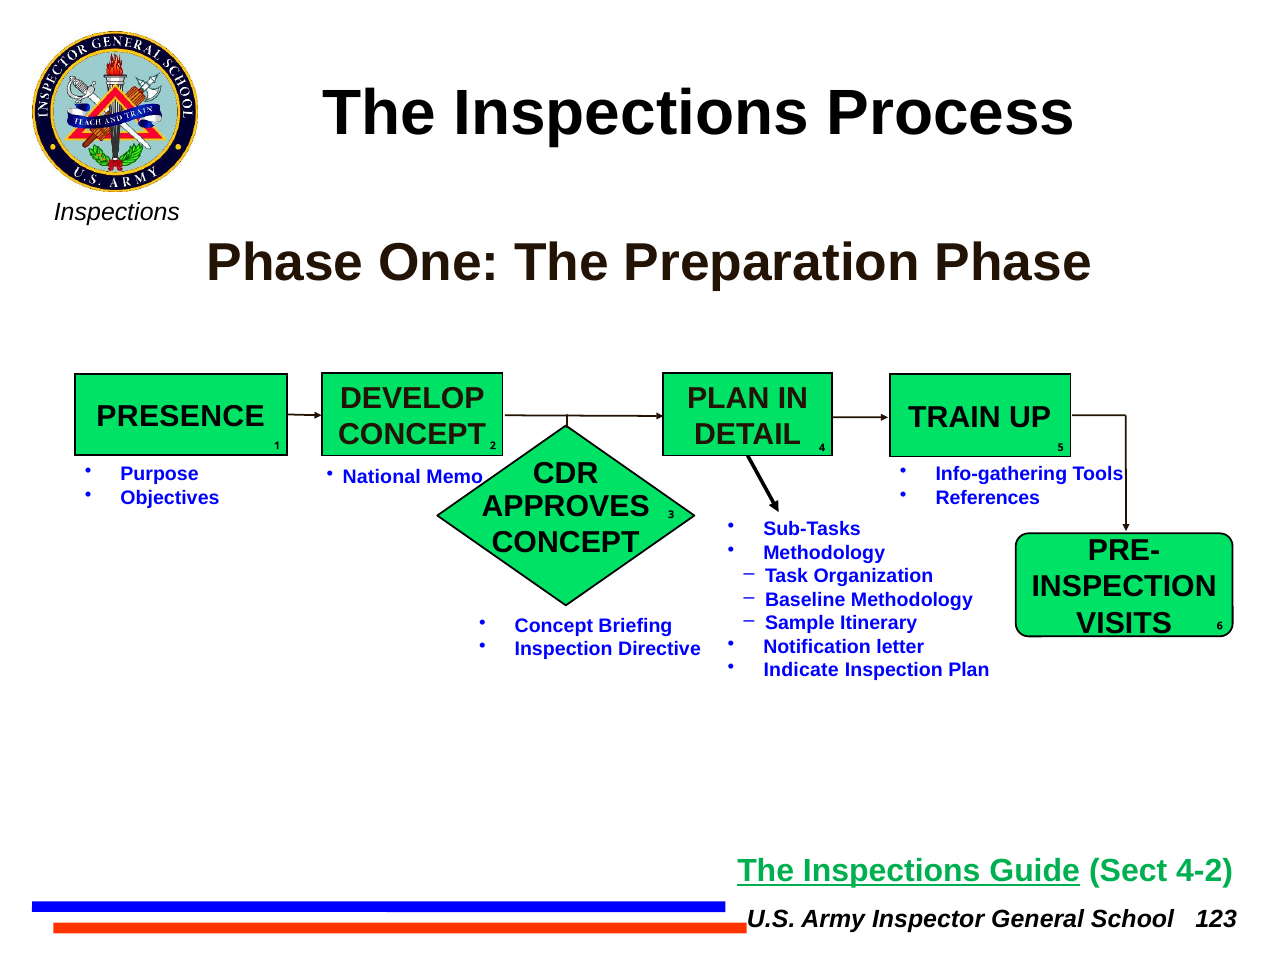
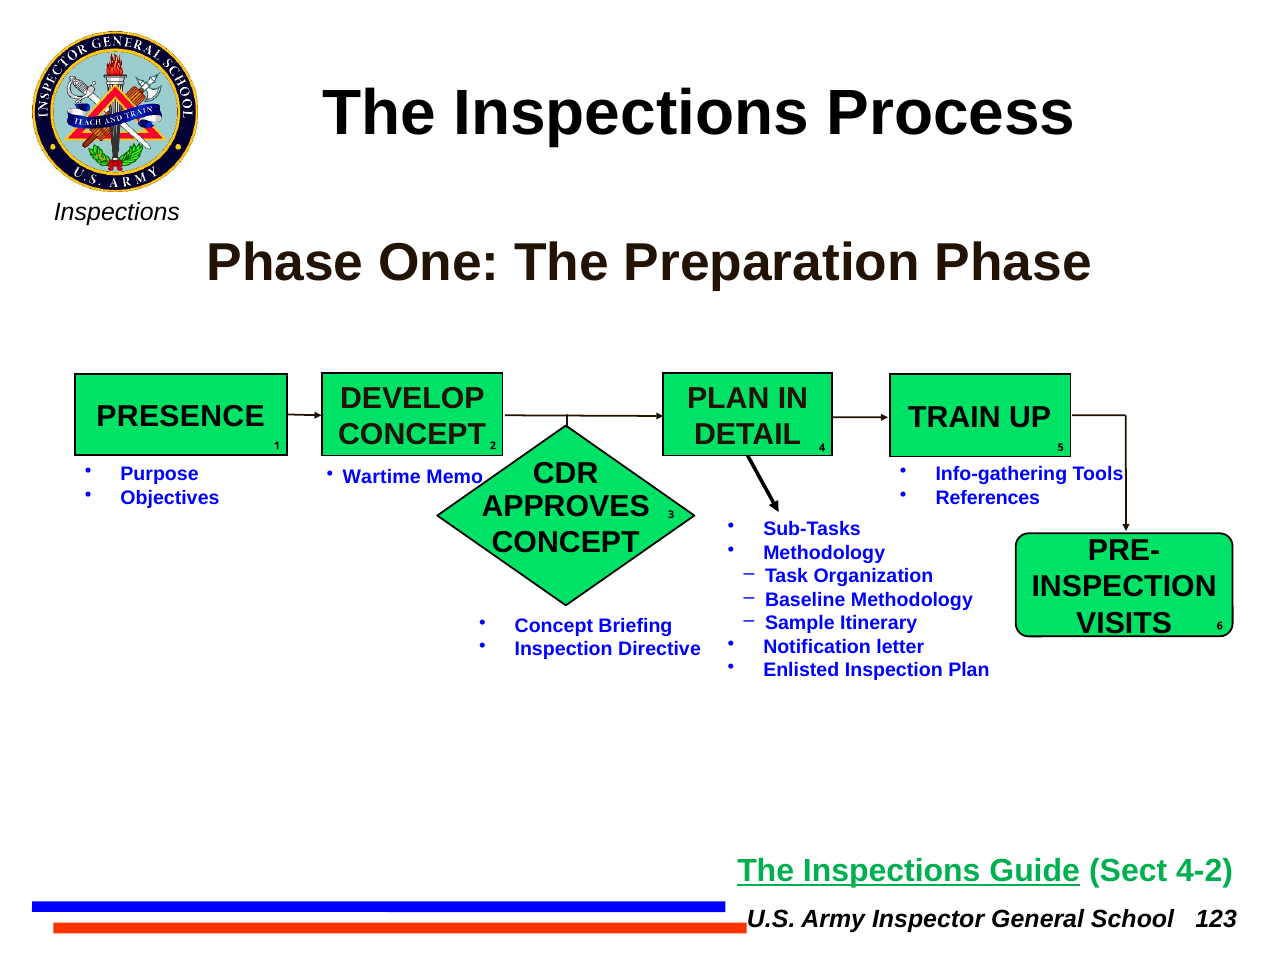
National: National -> Wartime
Indicate: Indicate -> Enlisted
